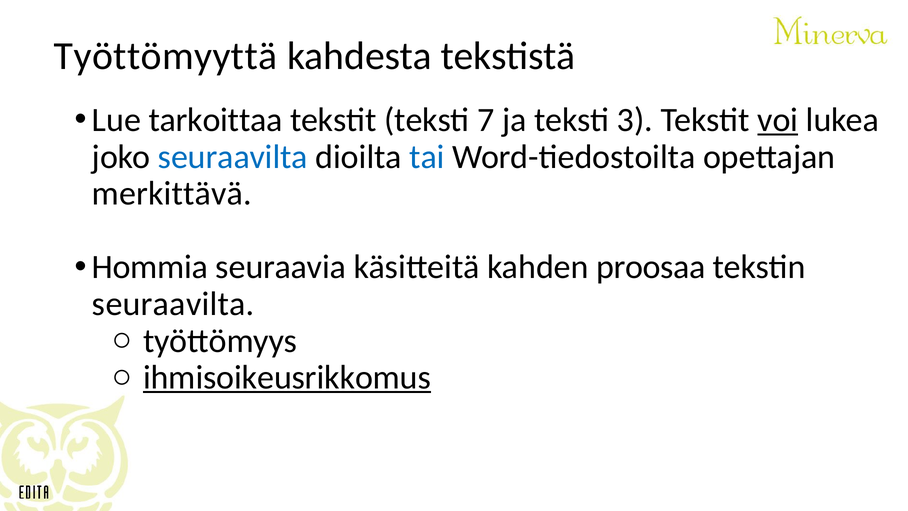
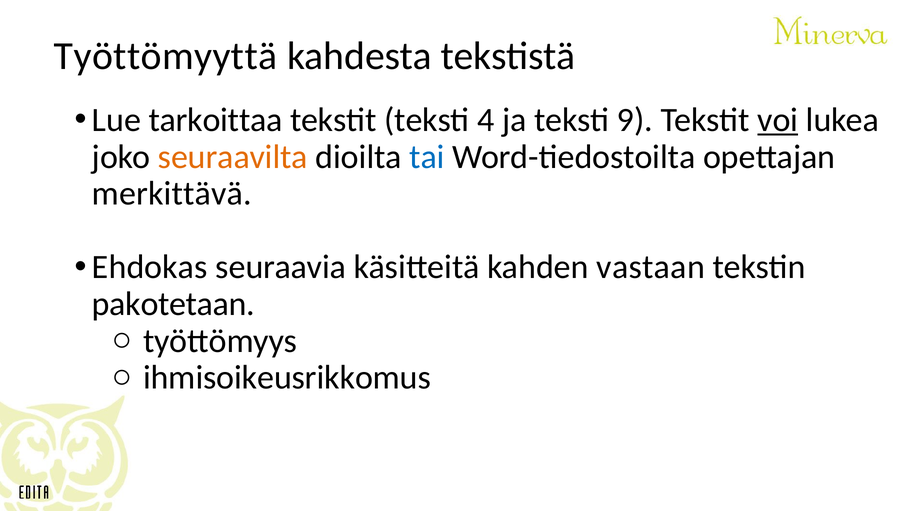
7: 7 -> 4
3: 3 -> 9
seuraavilta at (233, 157) colour: blue -> orange
Hommia: Hommia -> Ehdokas
proosaa: proosaa -> vastaan
seuraavilta at (173, 304): seuraavilta -> pakotetaan
ihmisoikeusrikkomus underline: present -> none
